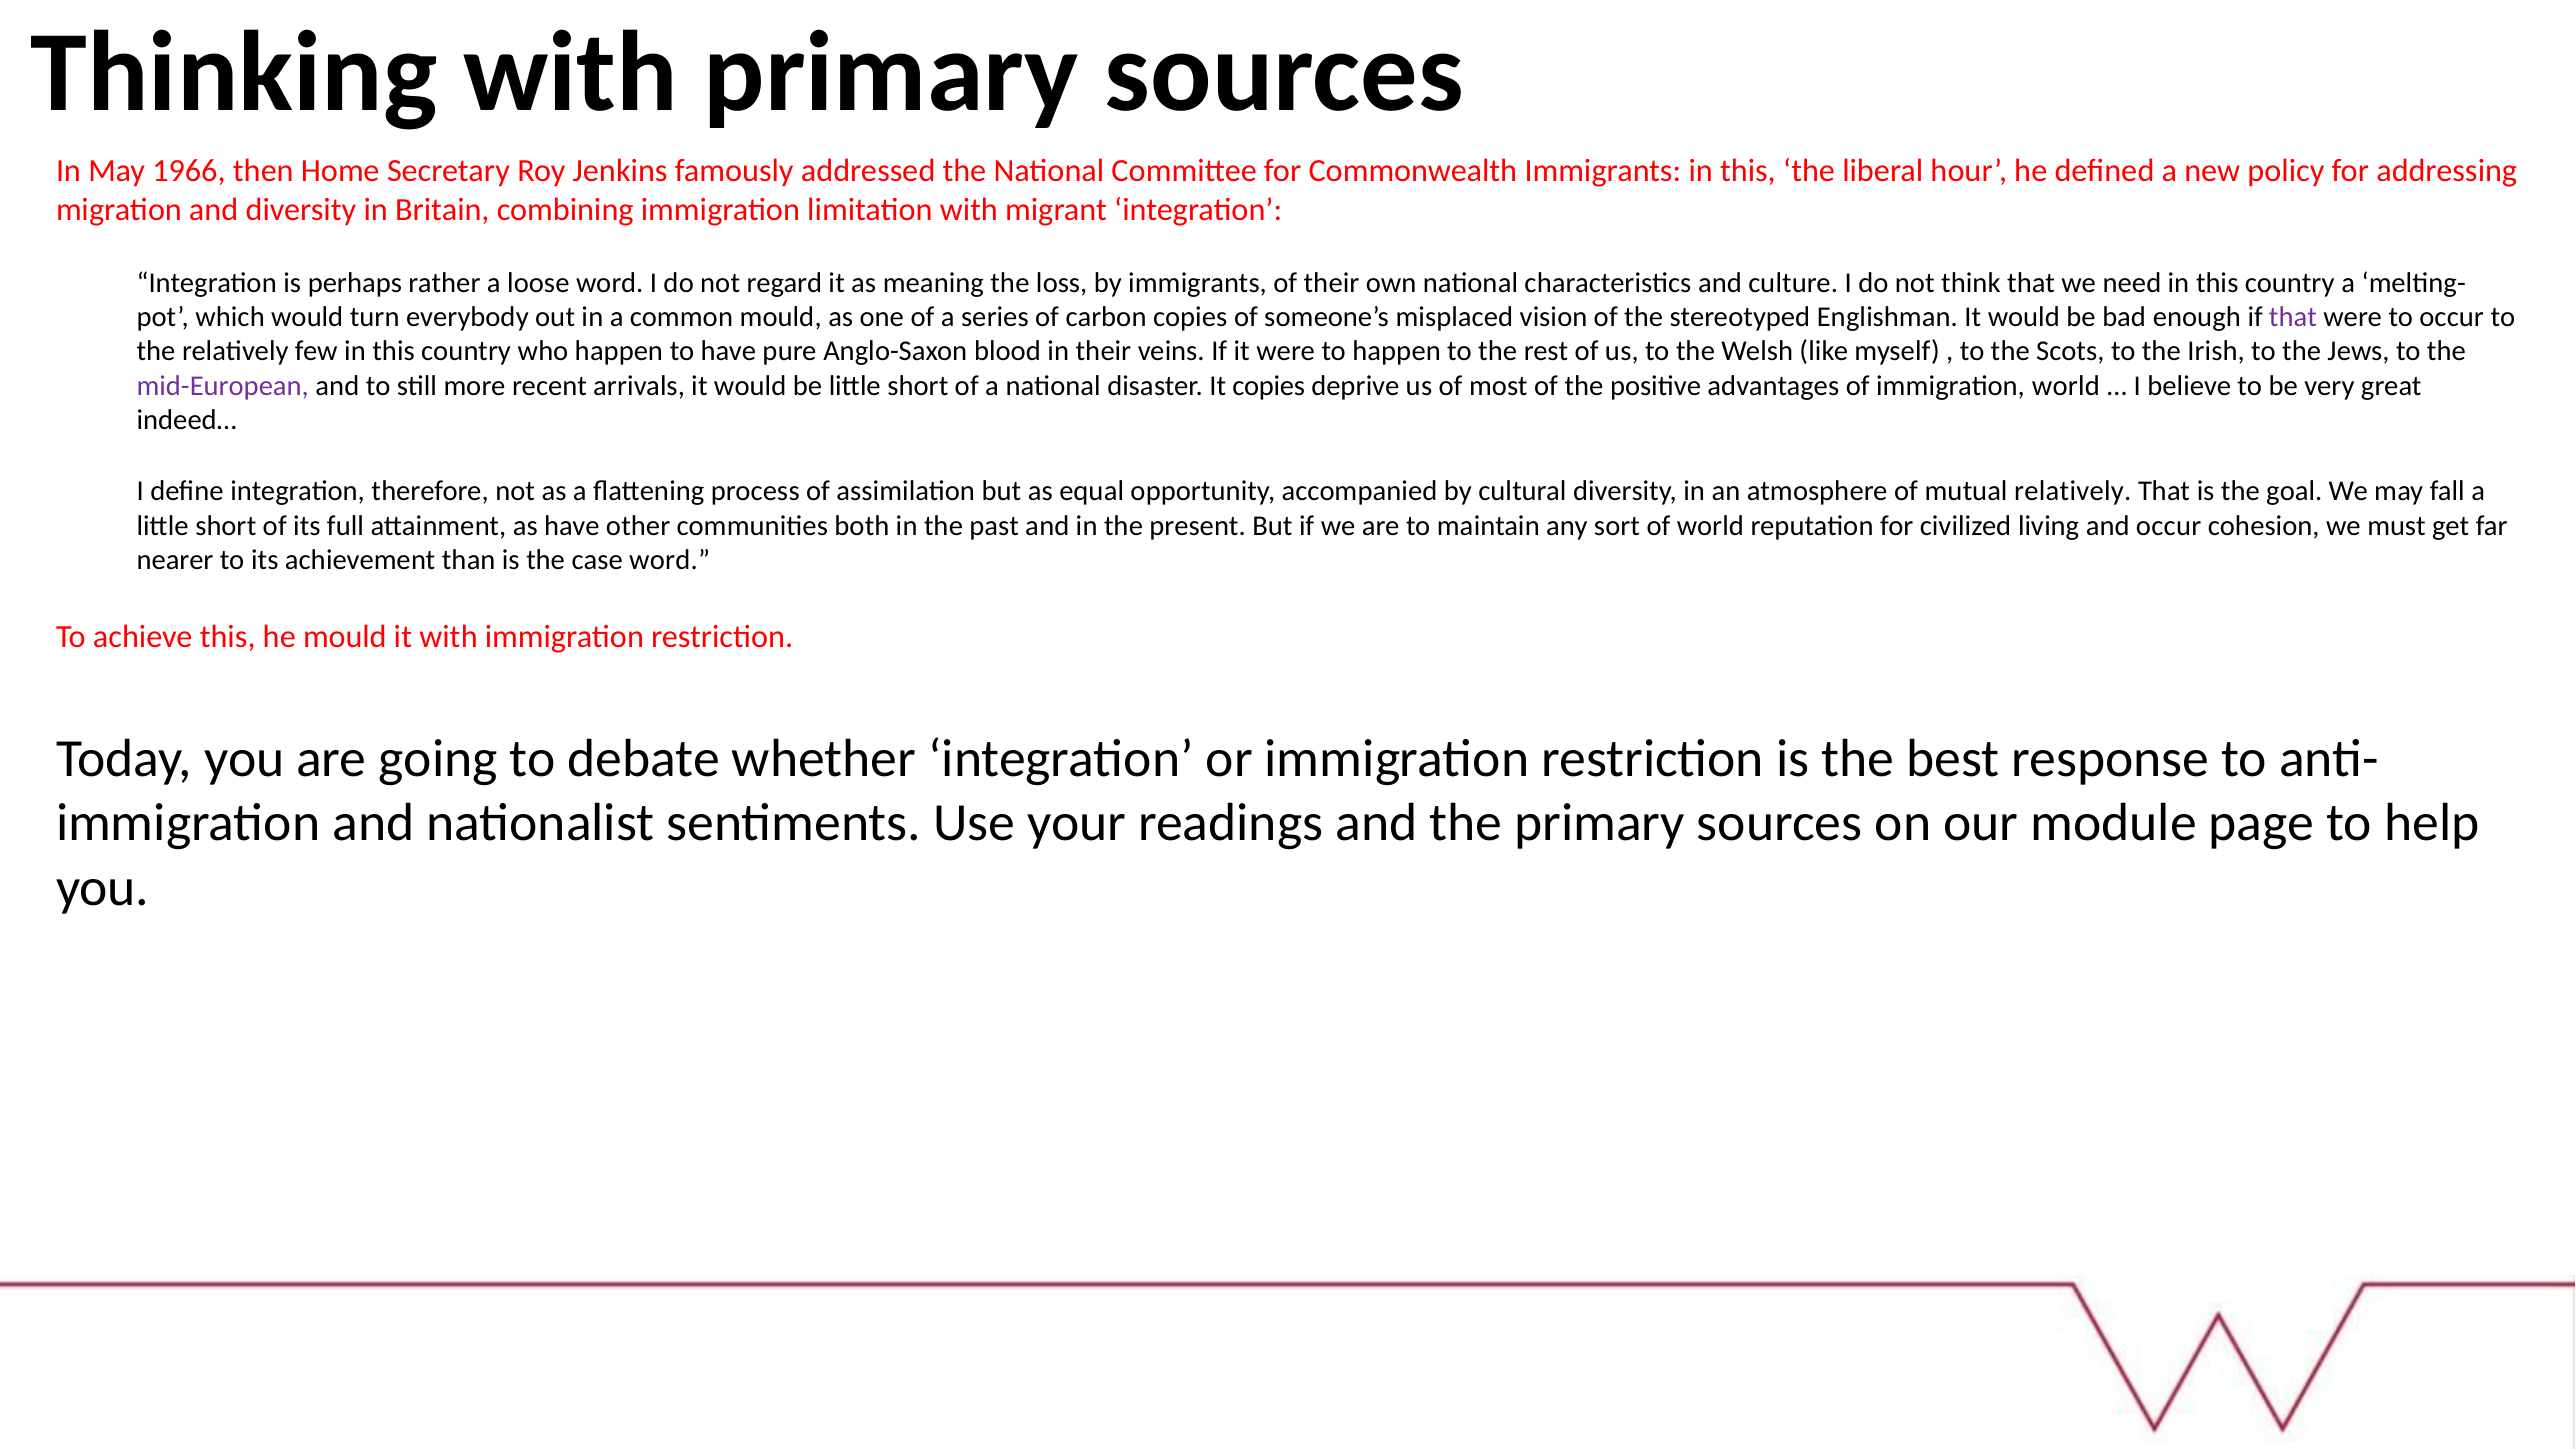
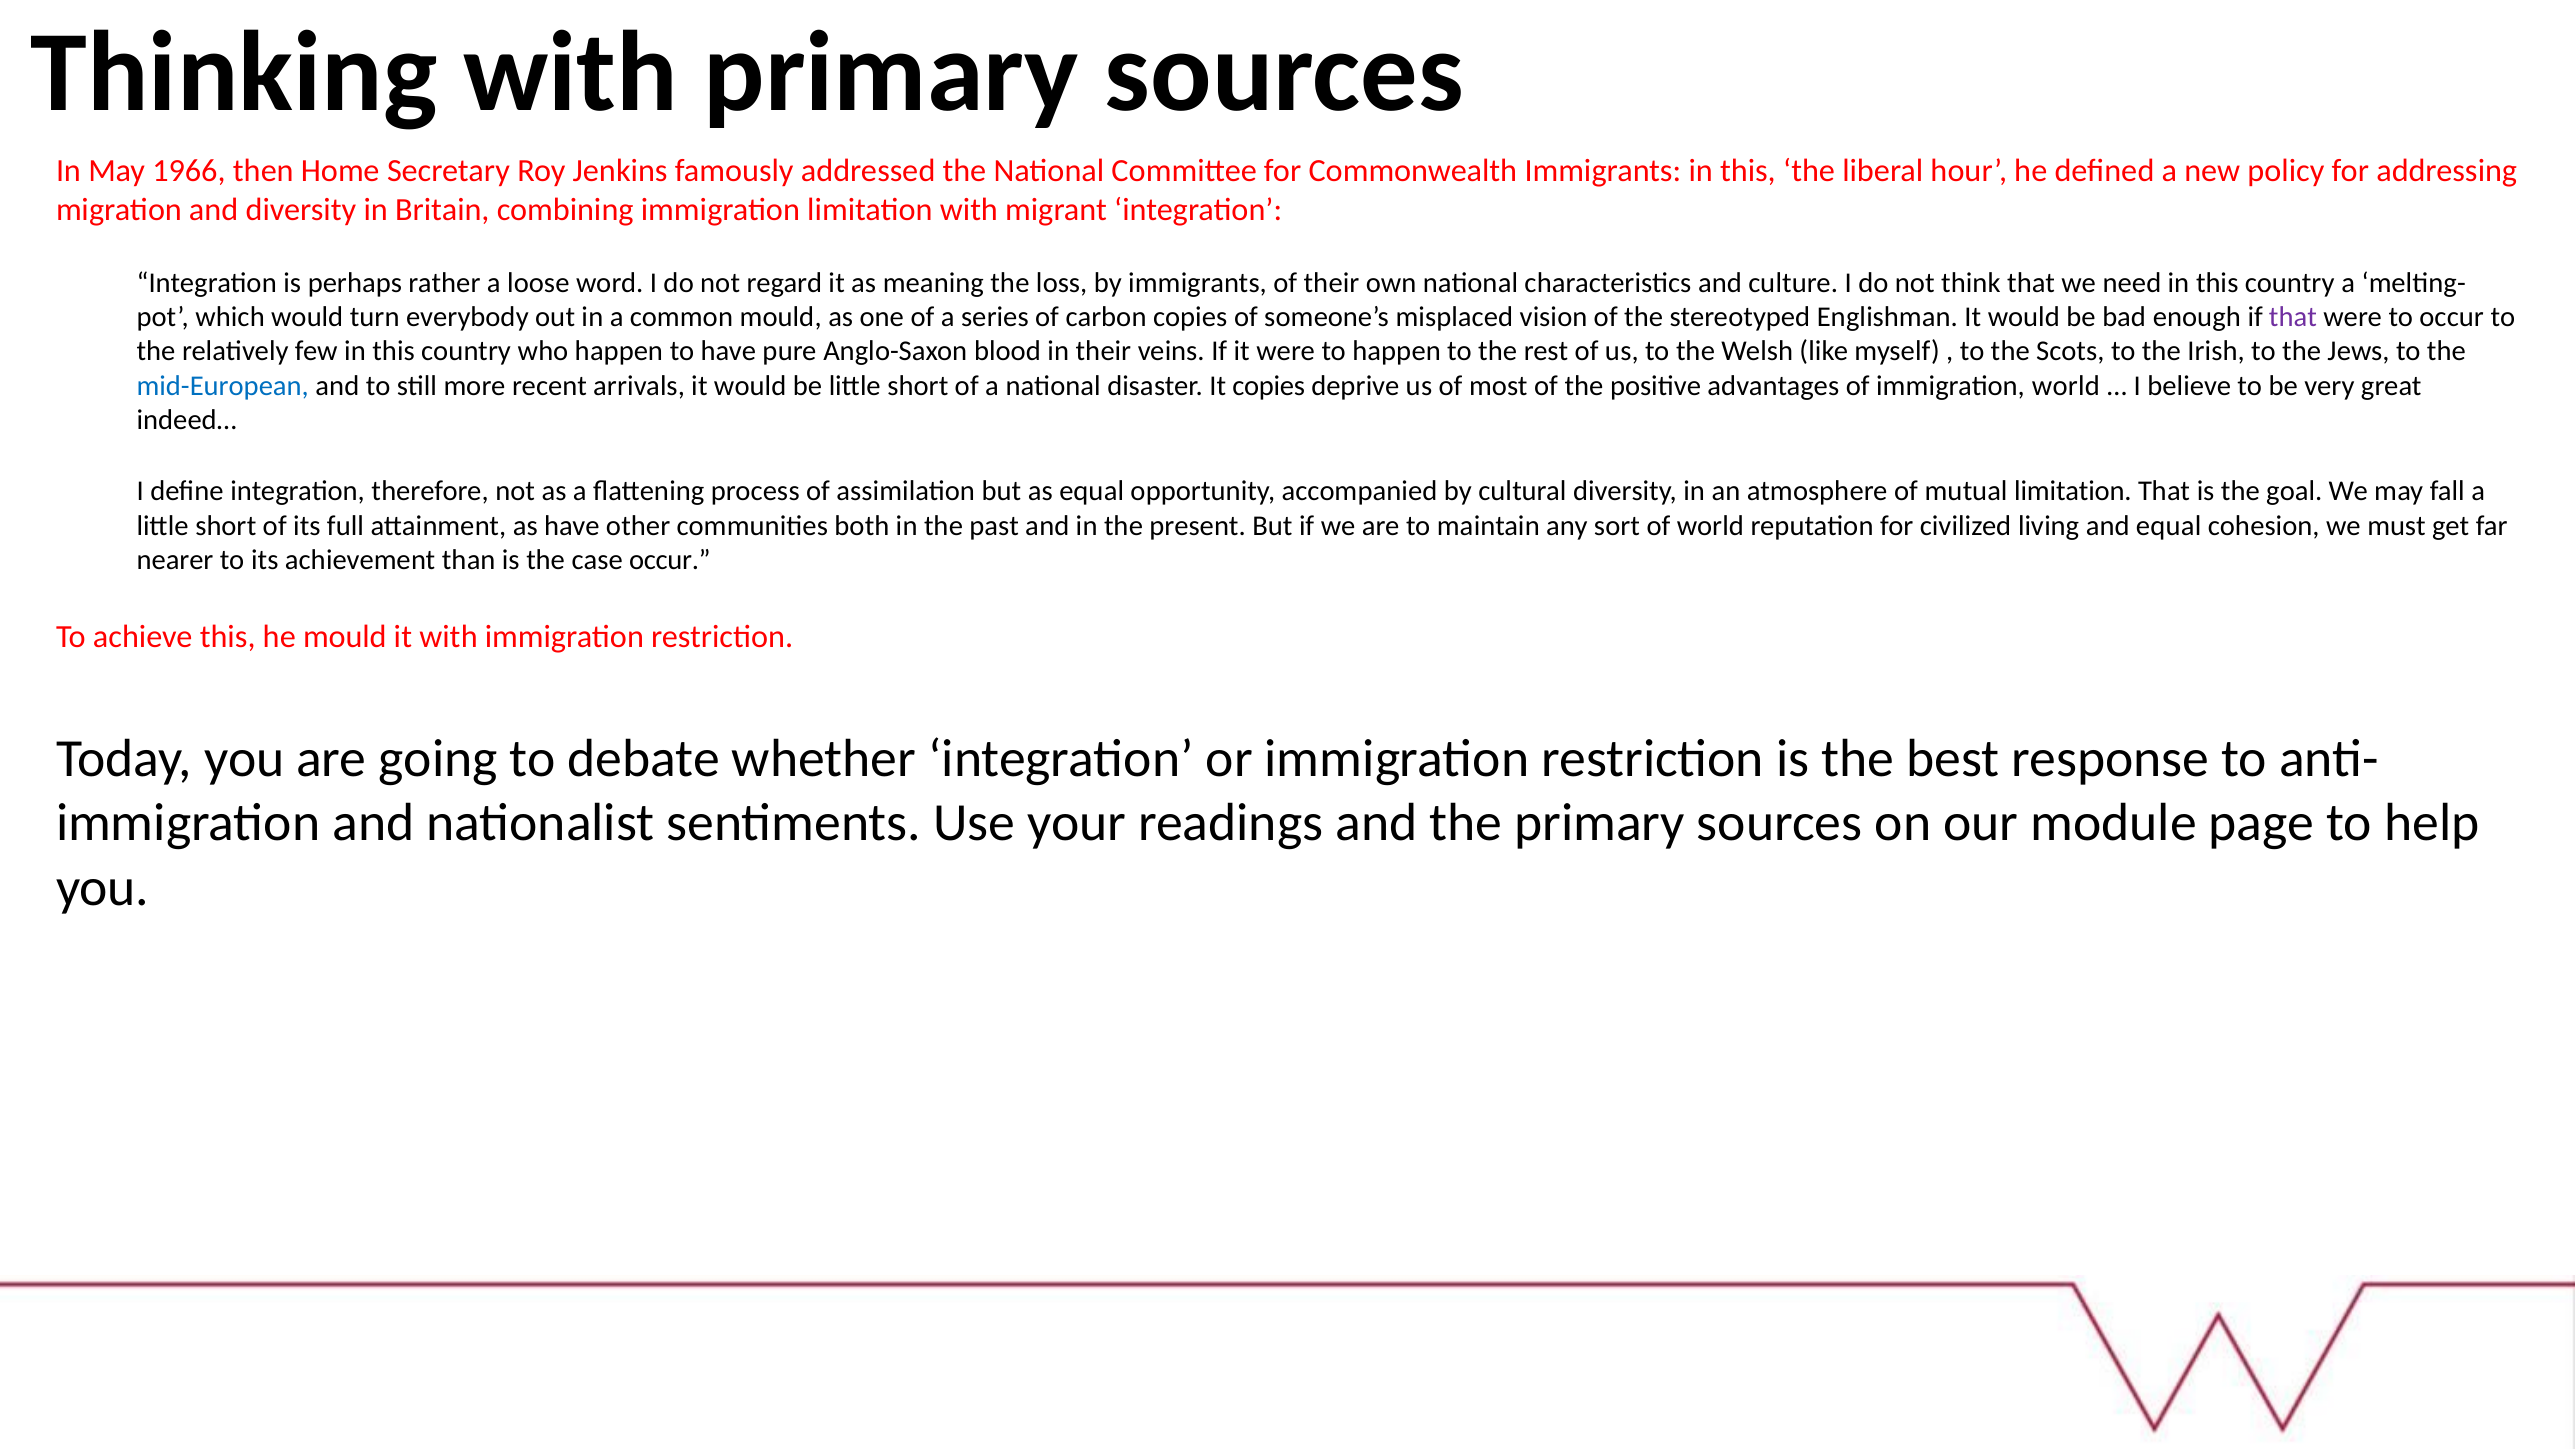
mid-European colour: purple -> blue
mutual relatively: relatively -> limitation
and occur: occur -> equal
case word: word -> occur
